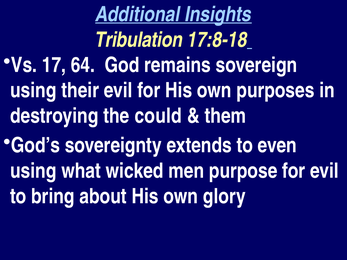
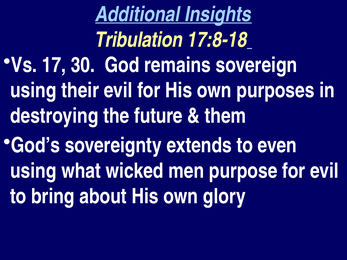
64: 64 -> 30
could: could -> future
